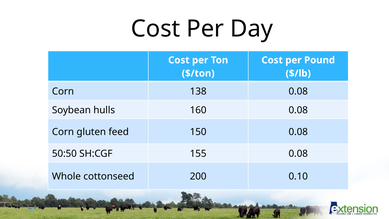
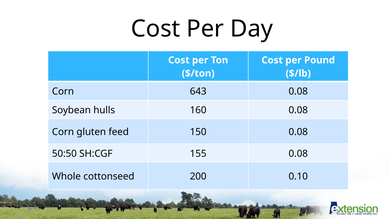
138: 138 -> 643
